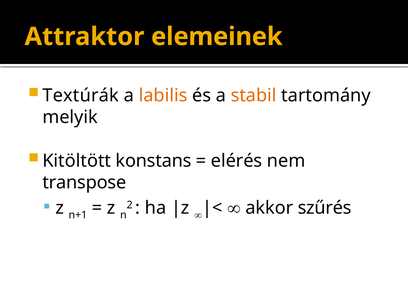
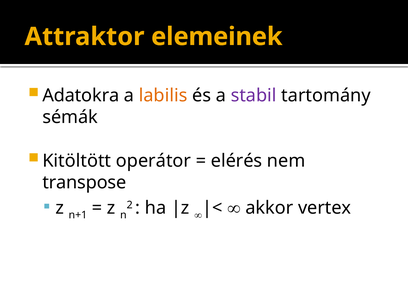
Textúrák: Textúrák -> Adatokra
stabil colour: orange -> purple
melyik: melyik -> sémák
konstans: konstans -> operátor
szűrés: szűrés -> vertex
